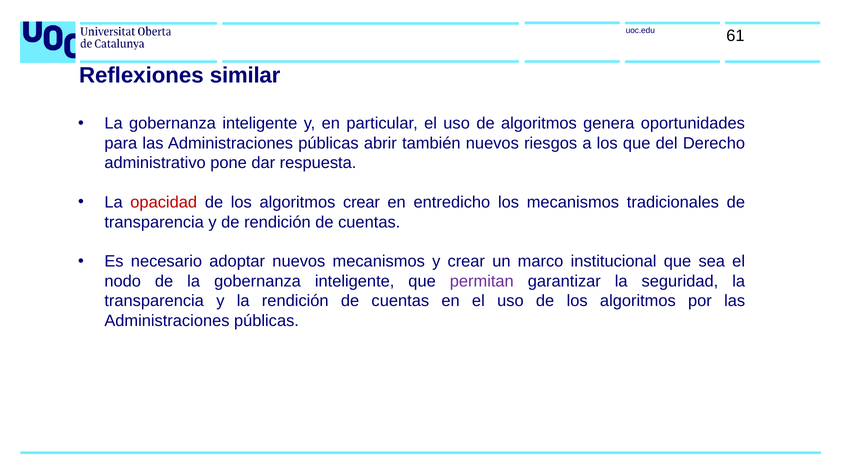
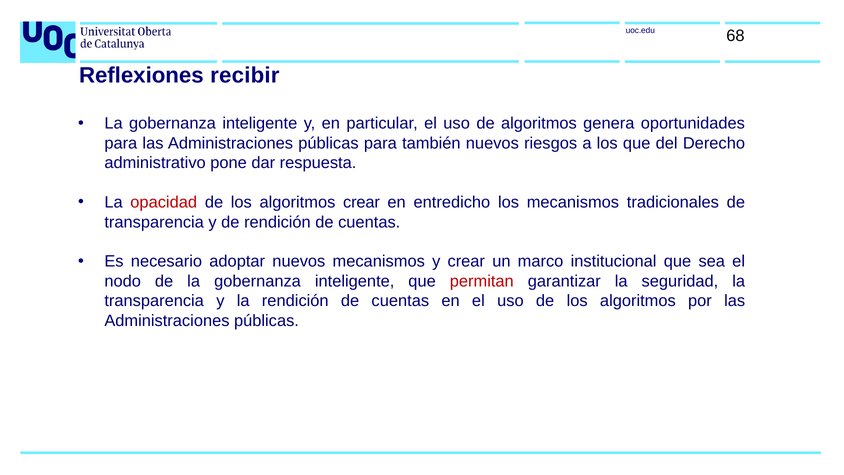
61: 61 -> 68
similar: similar -> recibir
públicas abrir: abrir -> para
permitan colour: purple -> red
